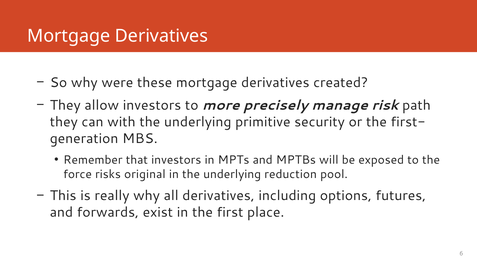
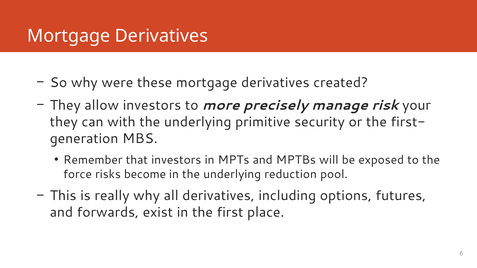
path: path -> your
original: original -> become
